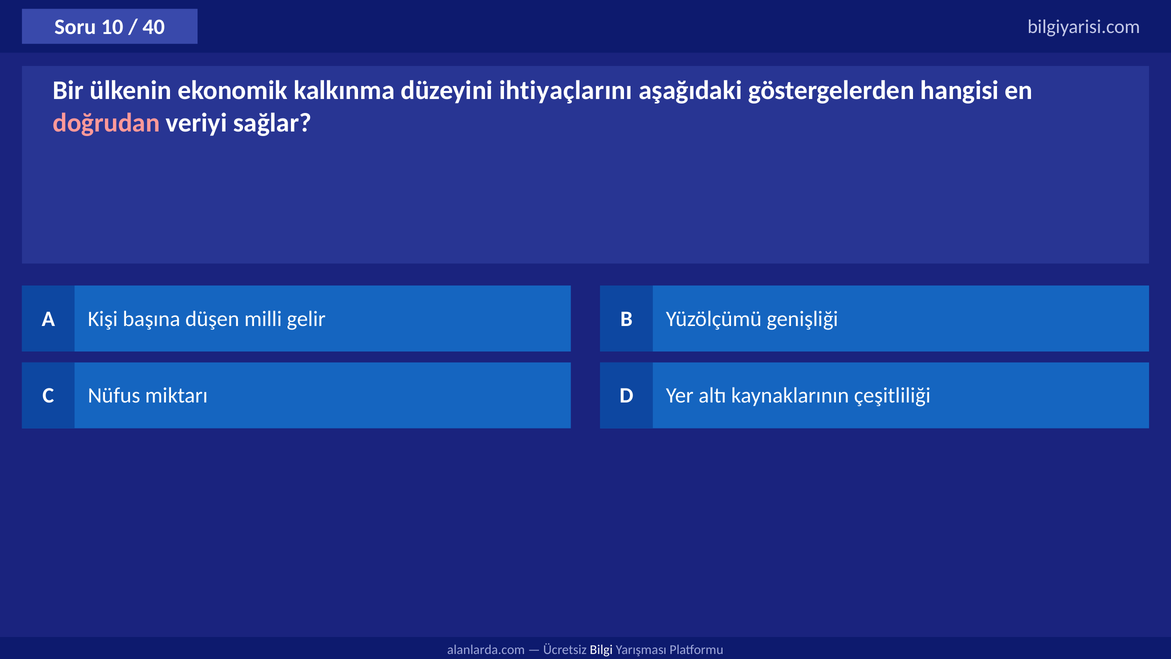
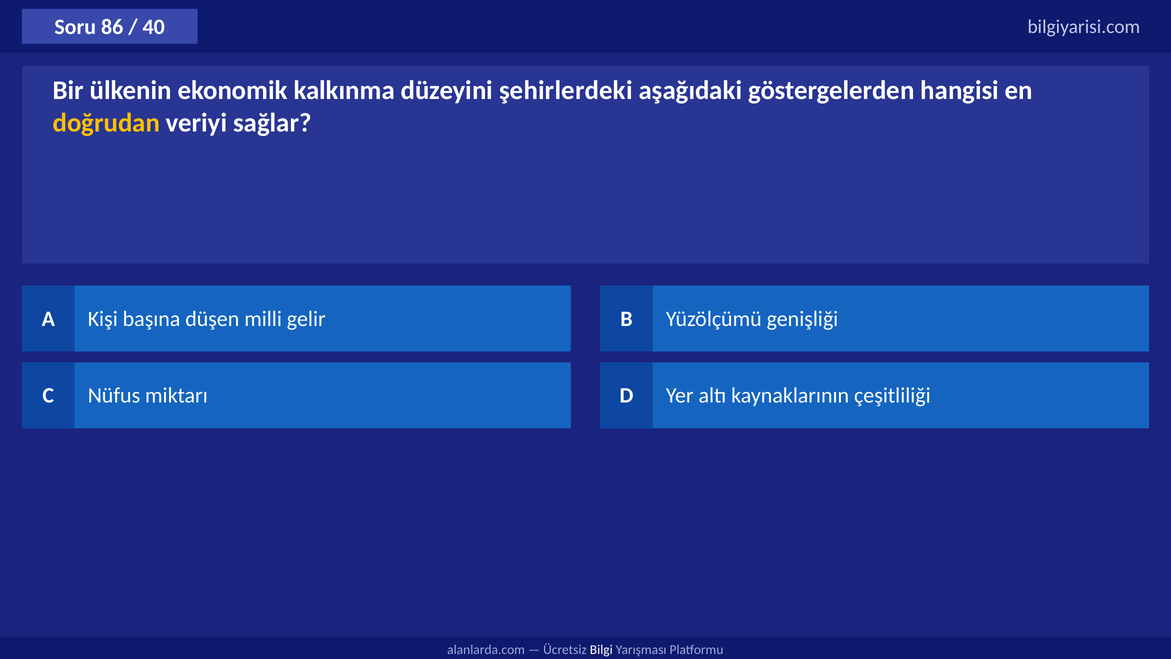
10: 10 -> 86
ihtiyaçlarını: ihtiyaçlarını -> şehirlerdeki
doğrudan colour: pink -> yellow
